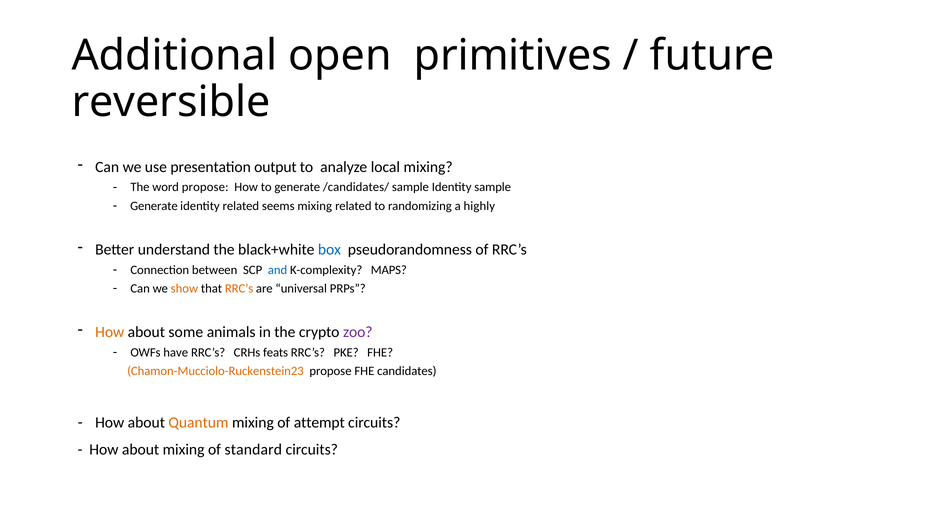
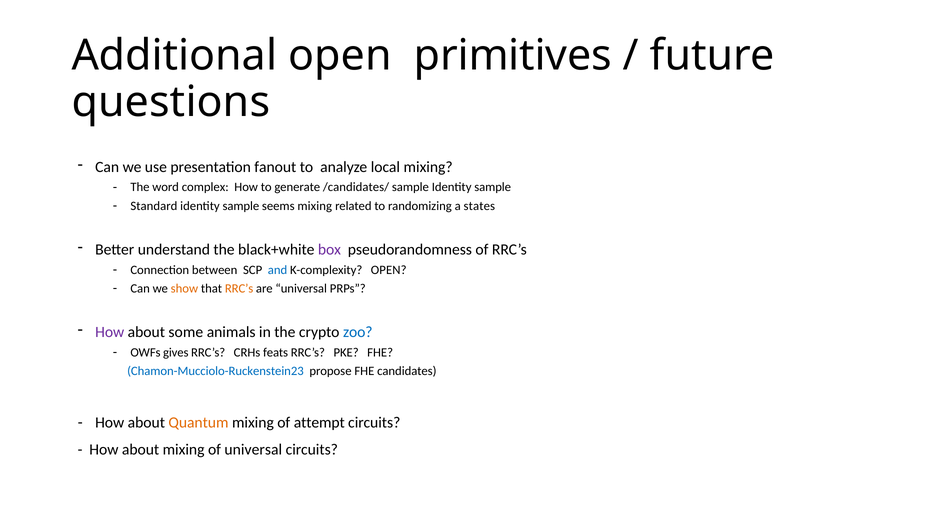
reversible: reversible -> questions
output: output -> fanout
word propose: propose -> complex
Generate at (154, 206): Generate -> Standard
related at (241, 206): related -> sample
highly: highly -> states
box colour: blue -> purple
K-complexity MAPS: MAPS -> OPEN
How at (110, 332) colour: orange -> purple
zoo colour: purple -> blue
have: have -> gives
Chamon-Mucciolo-Ruckenstein23 colour: orange -> blue
of standard: standard -> universal
